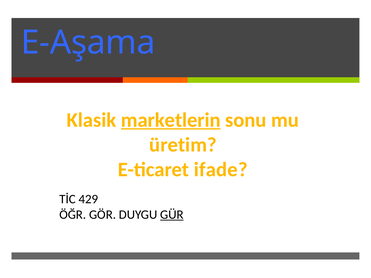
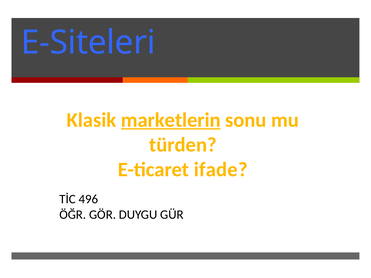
E-Aşama: E-Aşama -> E-Siteleri
üretim: üretim -> türden
429: 429 -> 496
GÜR underline: present -> none
